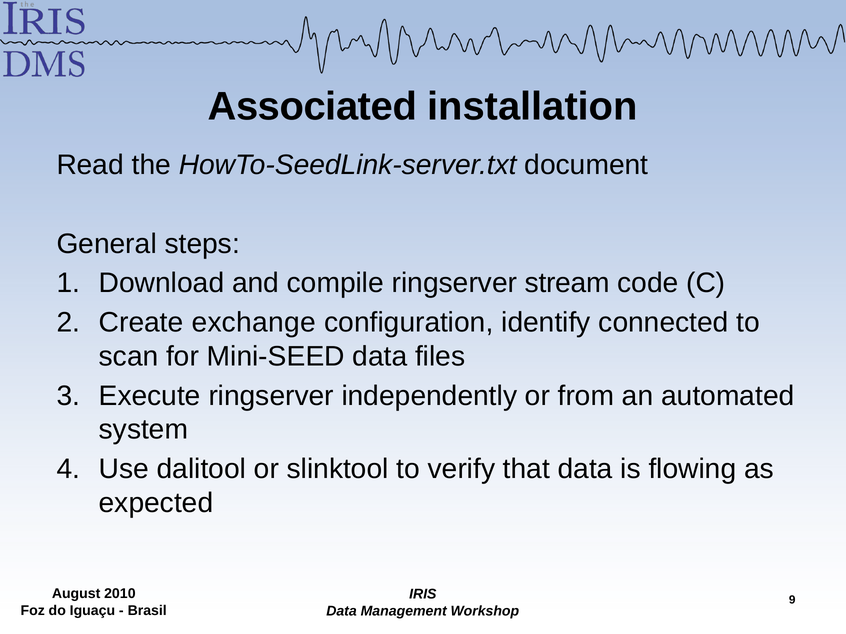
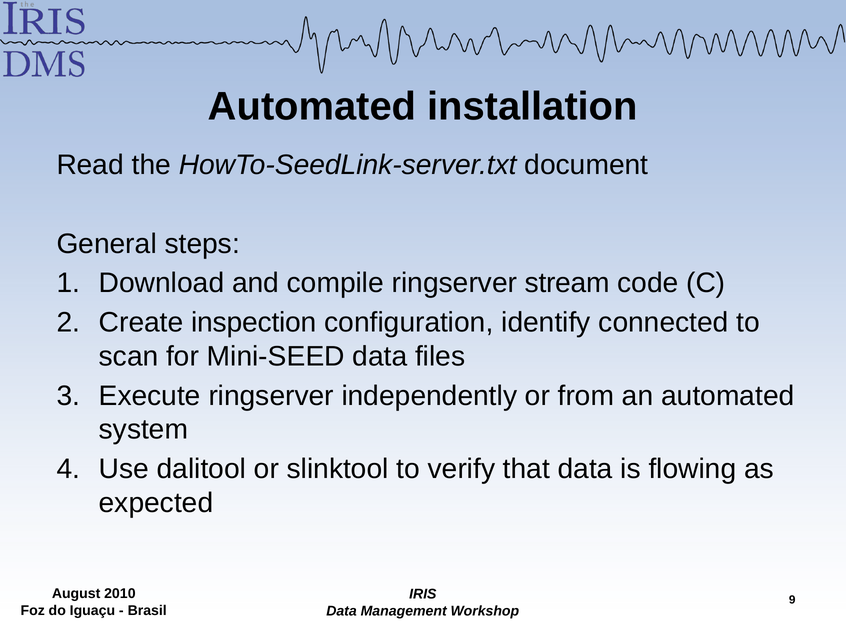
Associated at (312, 107): Associated -> Automated
exchange: exchange -> inspection
